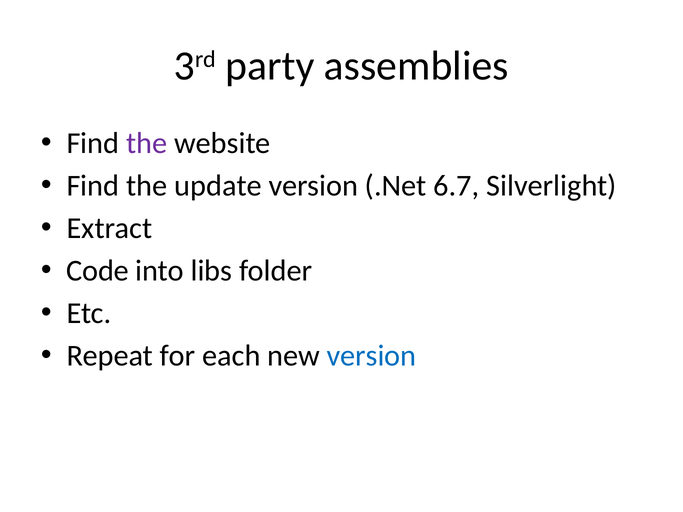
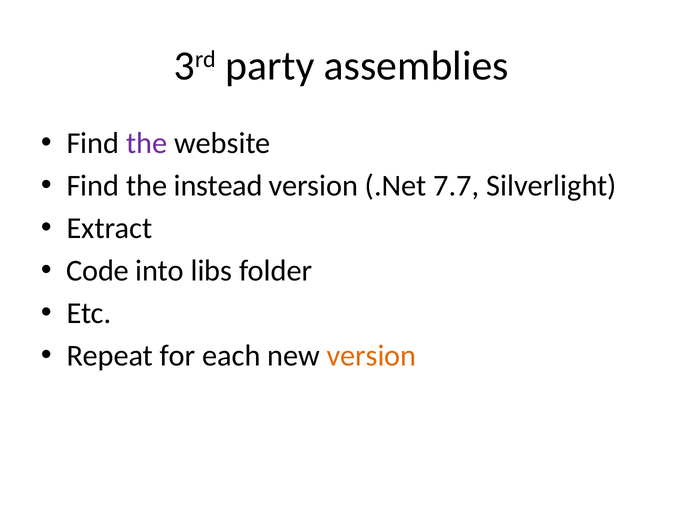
update: update -> instead
6.7: 6.7 -> 7.7
version at (372, 356) colour: blue -> orange
